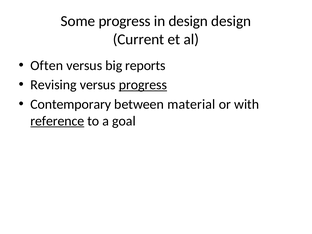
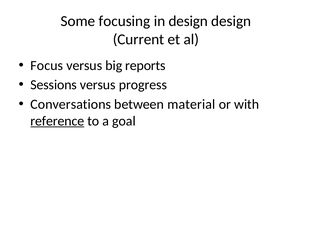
Some progress: progress -> focusing
Often: Often -> Focus
Revising: Revising -> Sessions
progress at (143, 85) underline: present -> none
Contemporary: Contemporary -> Conversations
